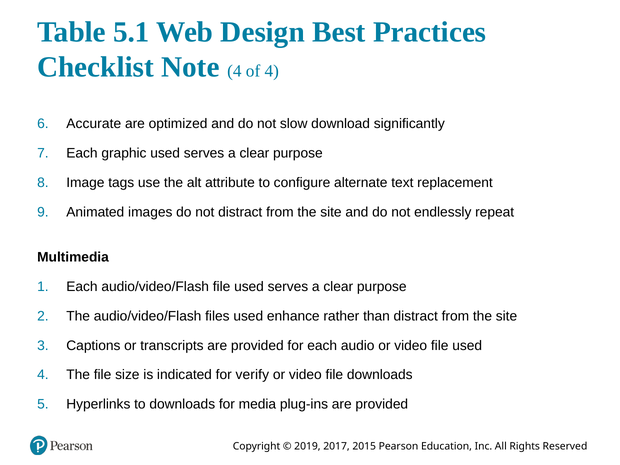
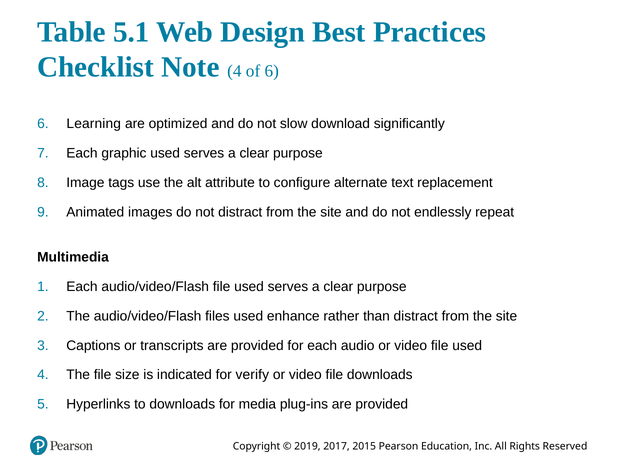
of 4: 4 -> 6
Accurate: Accurate -> Learning
